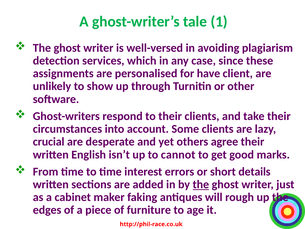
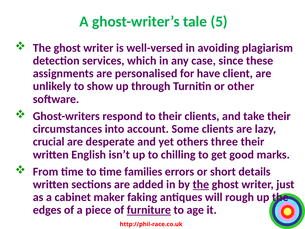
1: 1 -> 5
agree: agree -> three
cannot: cannot -> chilling
interest: interest -> families
furniture underline: none -> present
